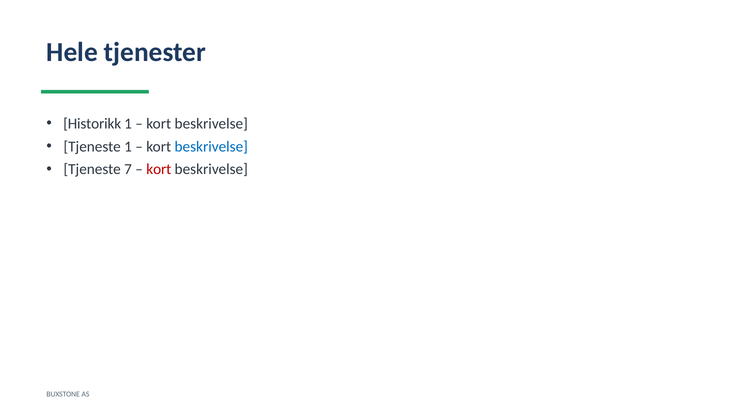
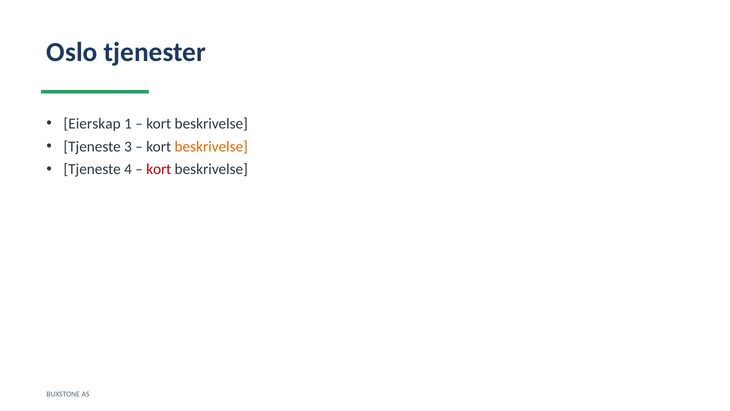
Hele: Hele -> Oslo
Historikk: Historikk -> Eierskap
Tjeneste 1: 1 -> 3
beskrivelse at (211, 146) colour: blue -> orange
7: 7 -> 4
